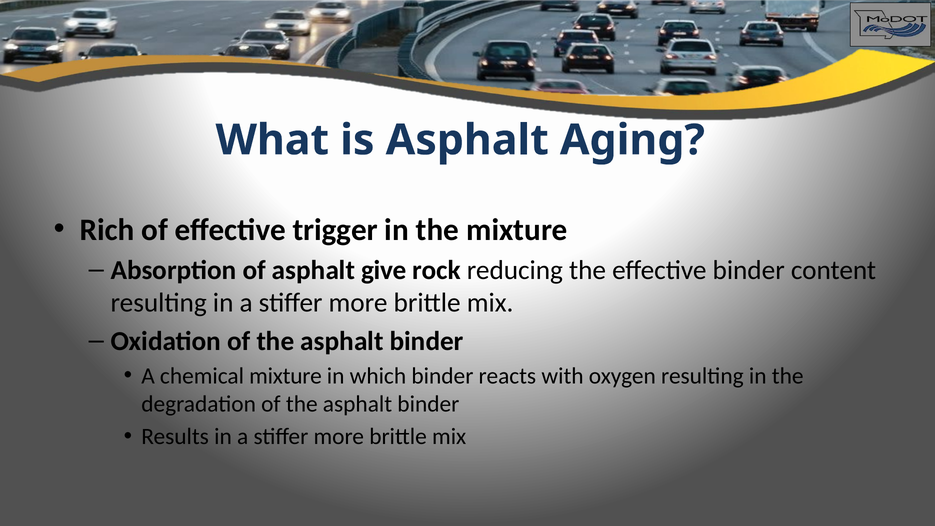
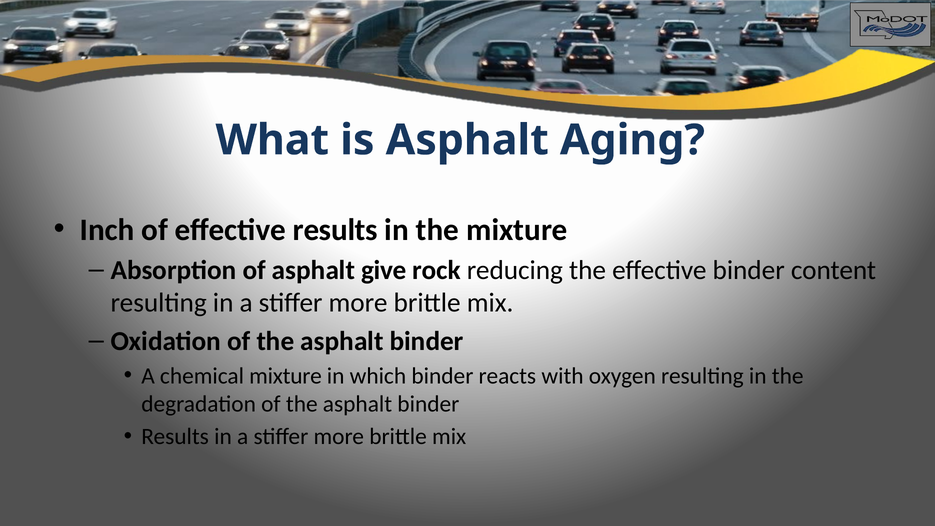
Rich: Rich -> Inch
effective trigger: trigger -> results
